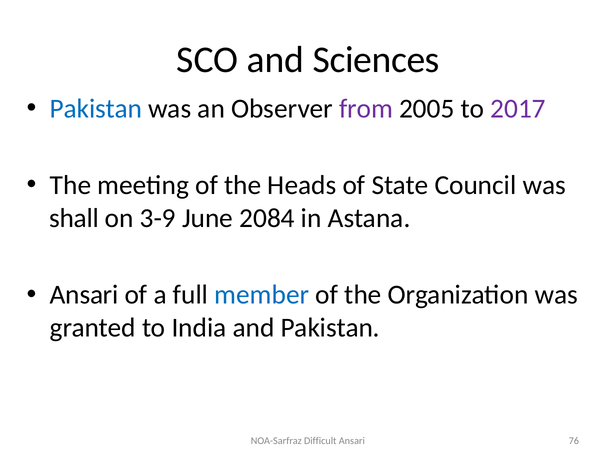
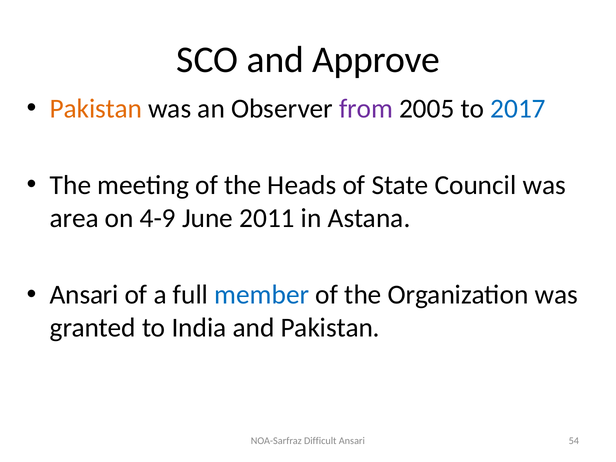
Sciences: Sciences -> Approve
Pakistan at (96, 109) colour: blue -> orange
2017 colour: purple -> blue
shall: shall -> area
3-9: 3-9 -> 4-9
2084: 2084 -> 2011
76: 76 -> 54
